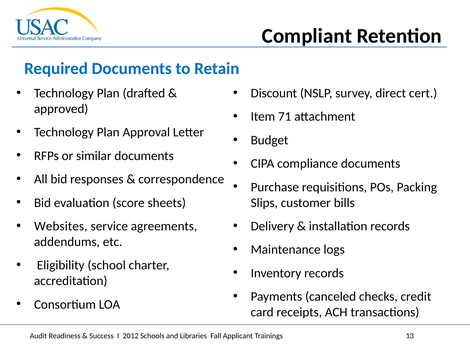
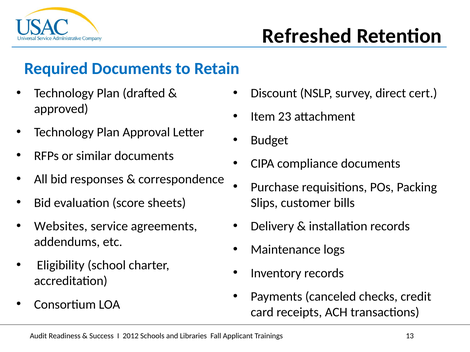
Compliant: Compliant -> Refreshed
71: 71 -> 23
